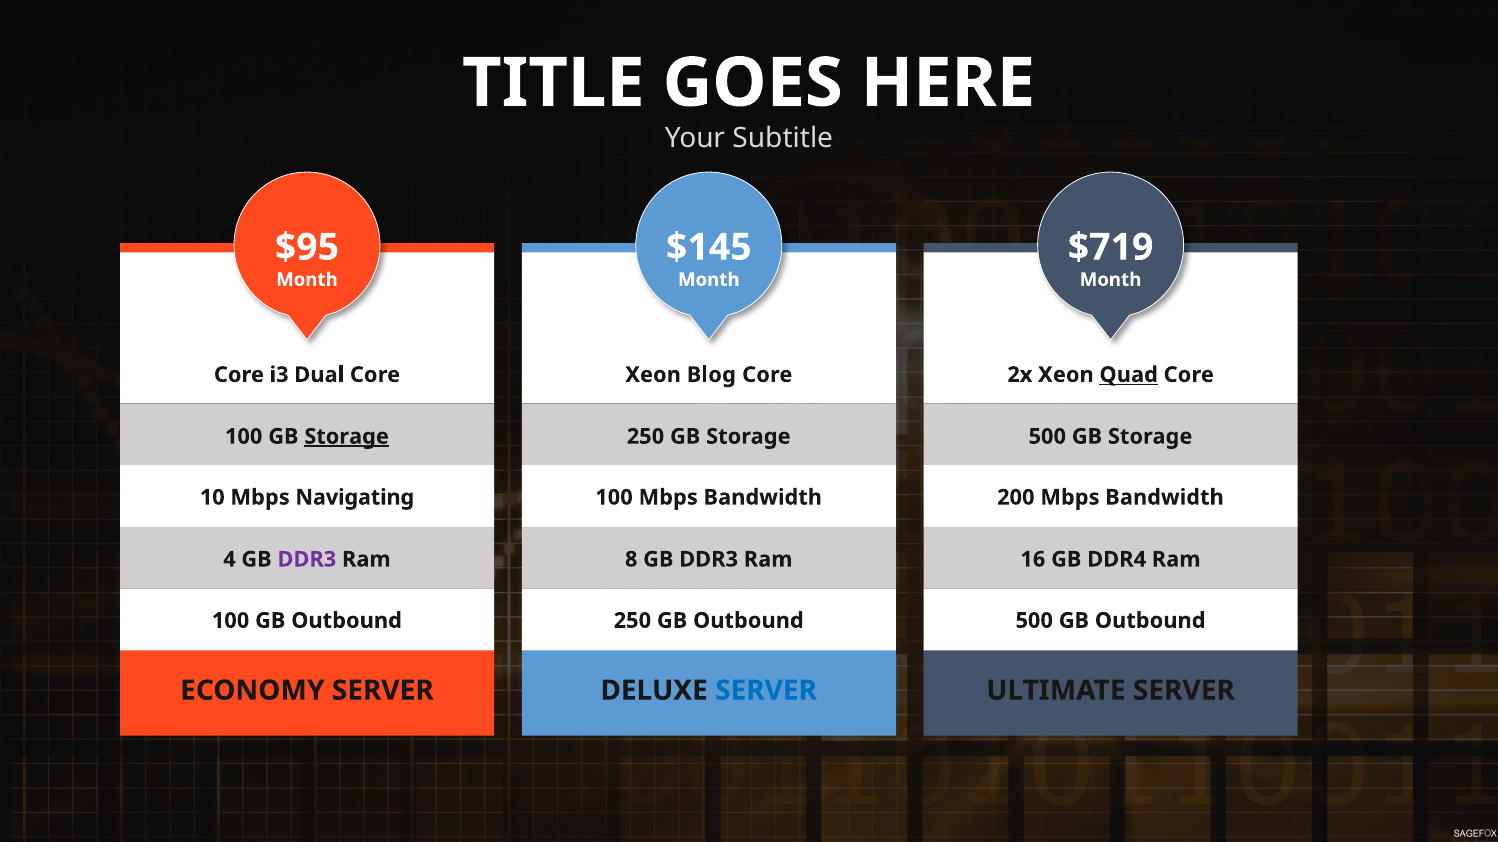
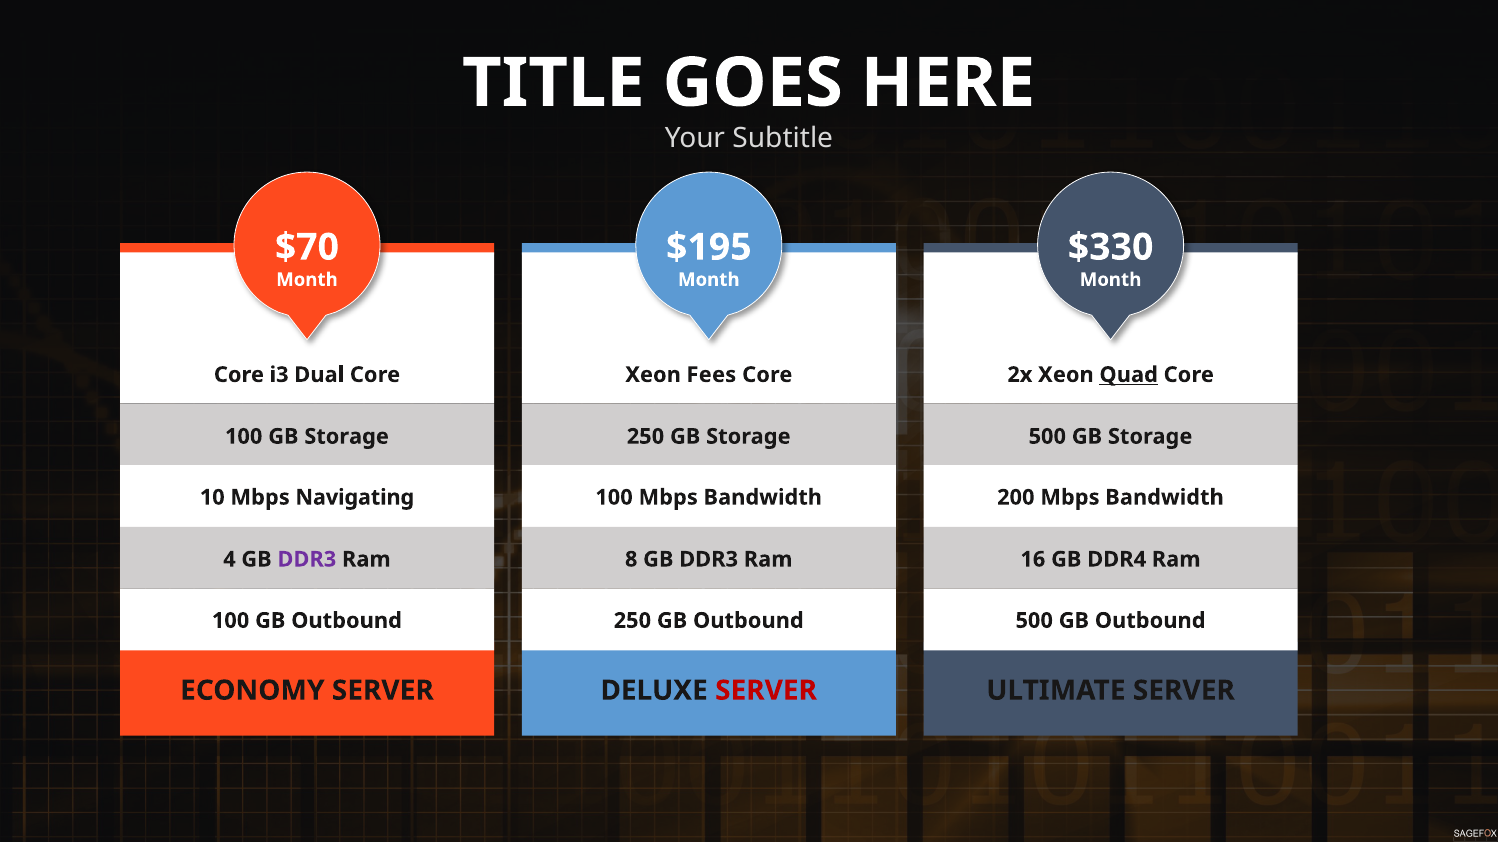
$95: $95 -> $70
$145: $145 -> $195
$719: $719 -> $330
Blog: Blog -> Fees
Storage at (347, 437) underline: present -> none
SERVER at (766, 691) colour: blue -> red
